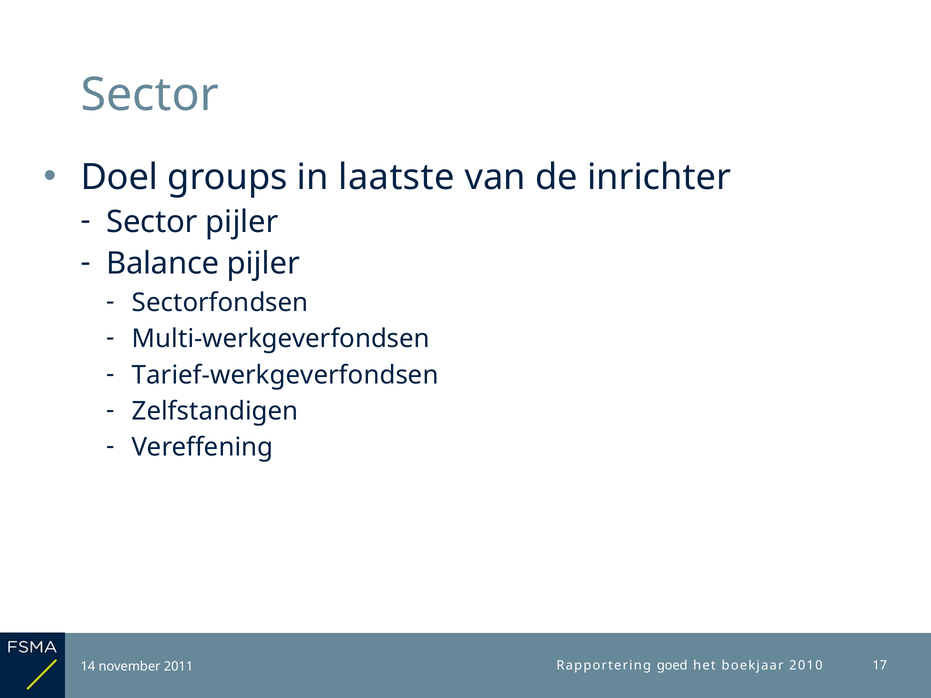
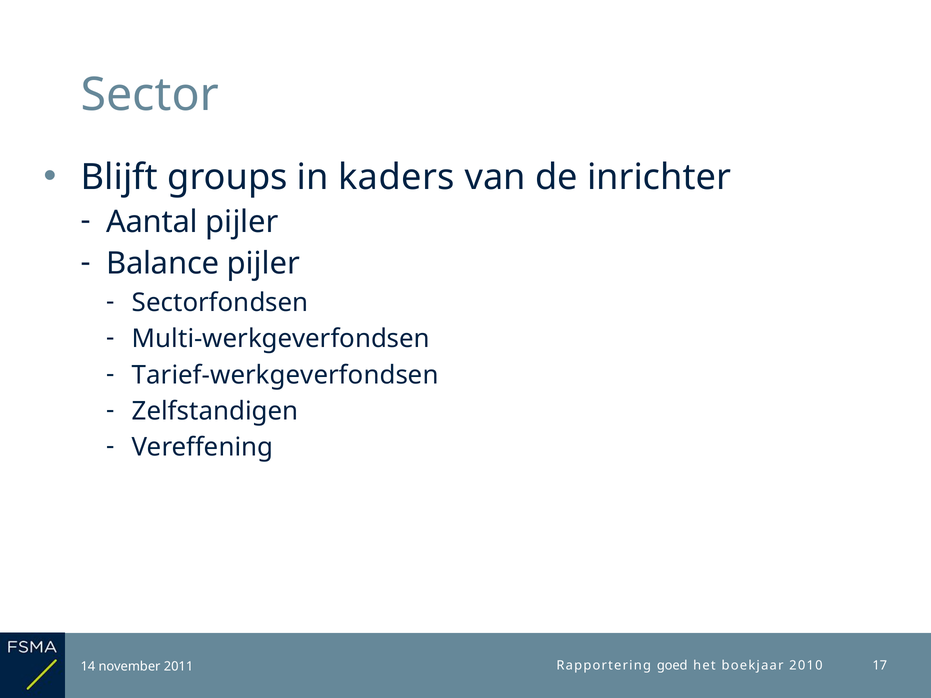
Doel: Doel -> Blijft
laatste: laatste -> kaders
Sector at (152, 222): Sector -> Aantal
